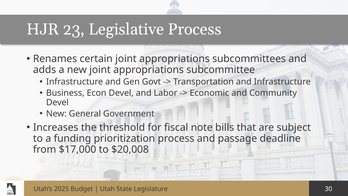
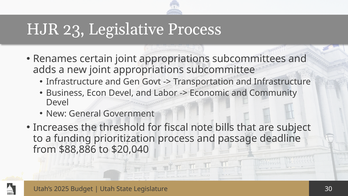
$17,000: $17,000 -> $88,886
$20,008: $20,008 -> $20,040
